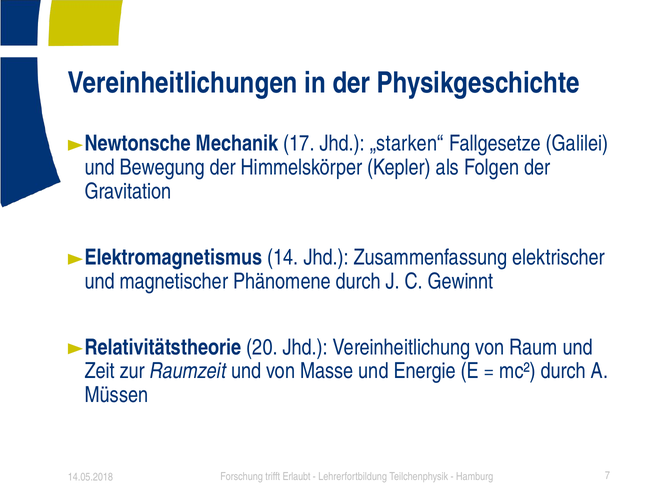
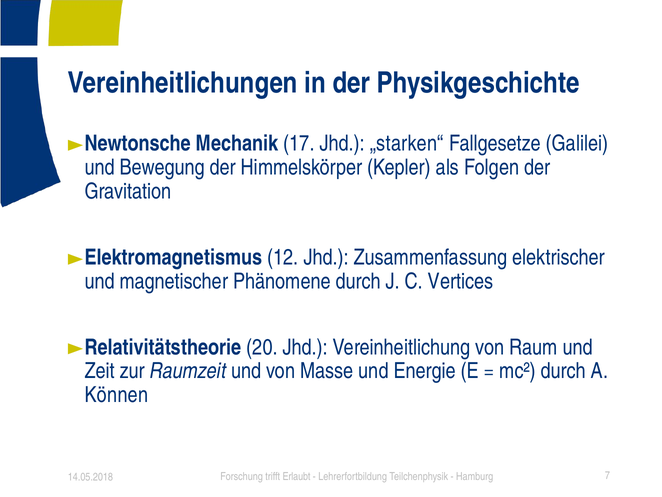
14: 14 -> 12
Gewinnt: Gewinnt -> Vertices
Müssen: Müssen -> Können
